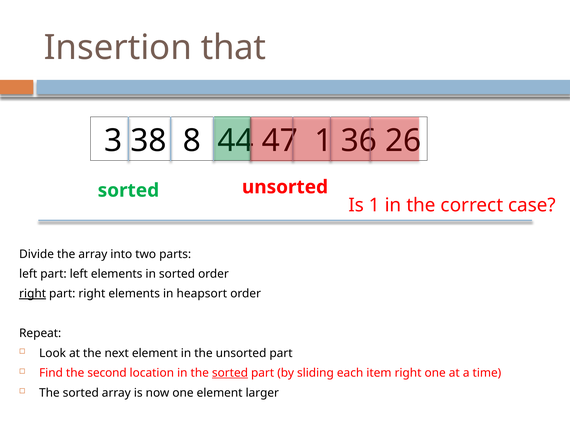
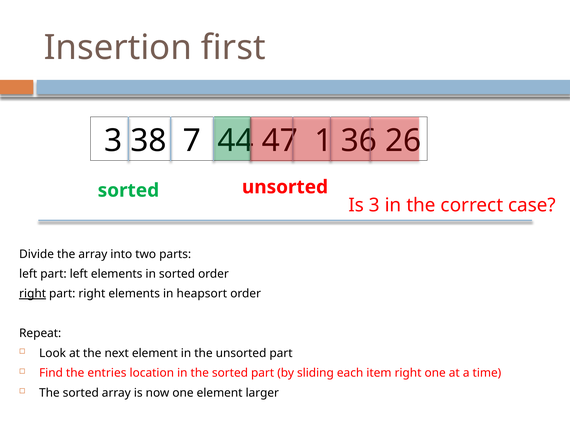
that: that -> first
8: 8 -> 7
Is 1: 1 -> 3
second: second -> entries
sorted at (230, 373) underline: present -> none
